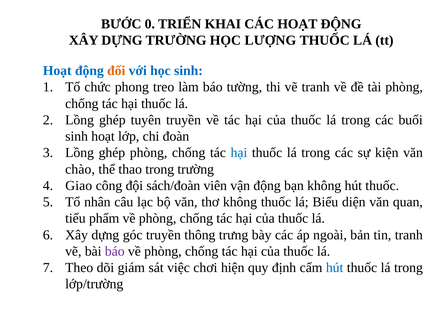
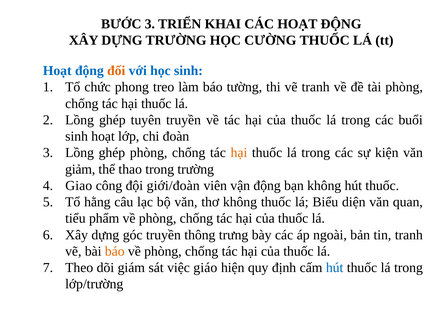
BƯỚC 0: 0 -> 3
LƯỢNG: LƯỢNG -> CƯỜNG
hại at (239, 152) colour: blue -> orange
chào: chào -> giảm
sách/đoàn: sách/đoàn -> giới/đoàn
nhân: nhân -> hằng
báo at (115, 251) colour: purple -> orange
chơi: chơi -> giáo
